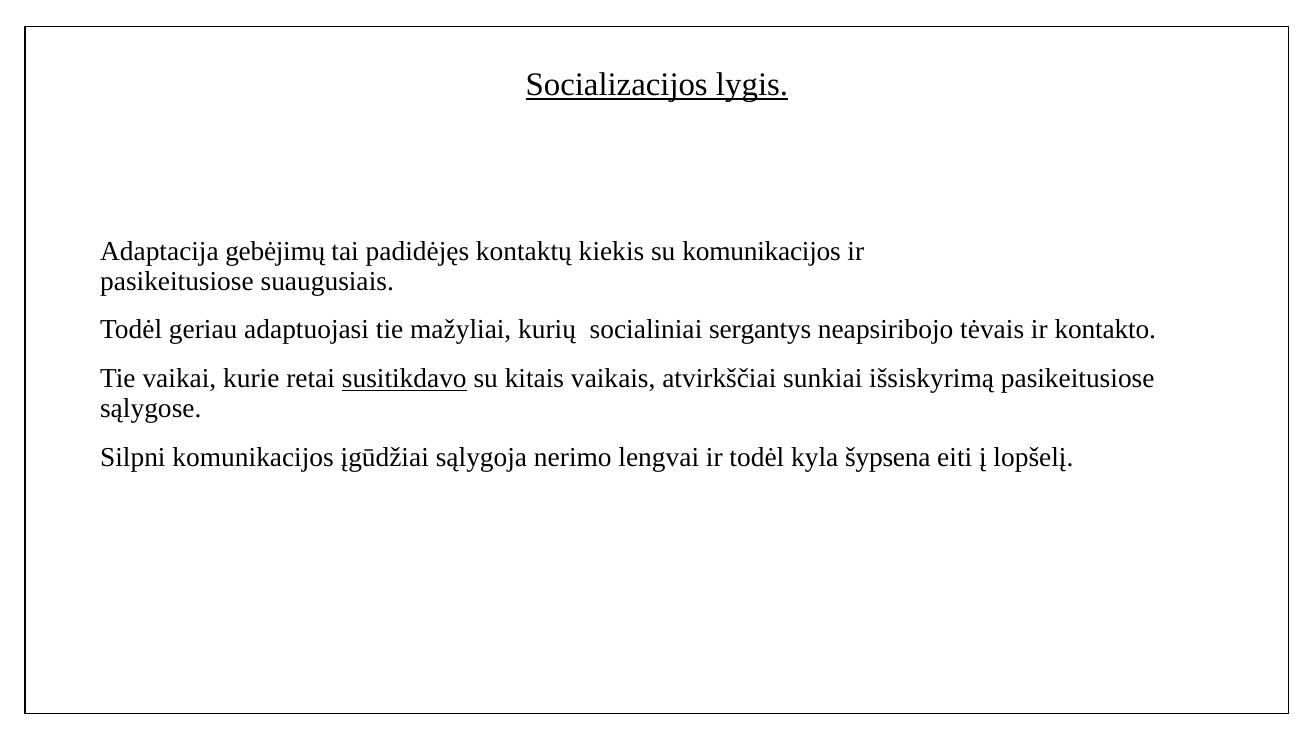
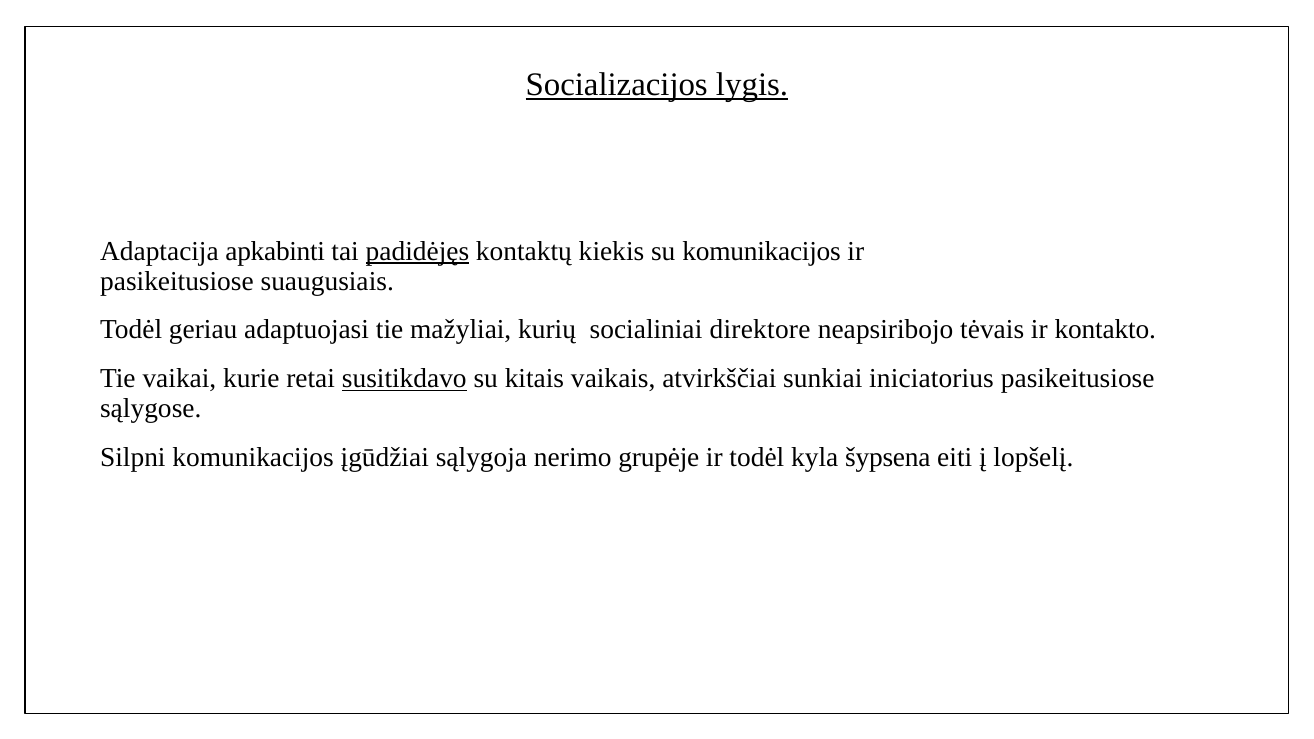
gebėjimų: gebėjimų -> apkabinti
padidėjęs underline: none -> present
sergantys: sergantys -> direktore
išsiskyrimą: išsiskyrimą -> iniciatorius
lengvai: lengvai -> grupėje
